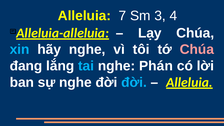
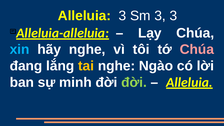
Alleluia 7: 7 -> 3
3 4: 4 -> 3
tai colour: light blue -> yellow
Phán: Phán -> Ngào
sự nghe: nghe -> minh
đời at (134, 82) colour: light blue -> light green
